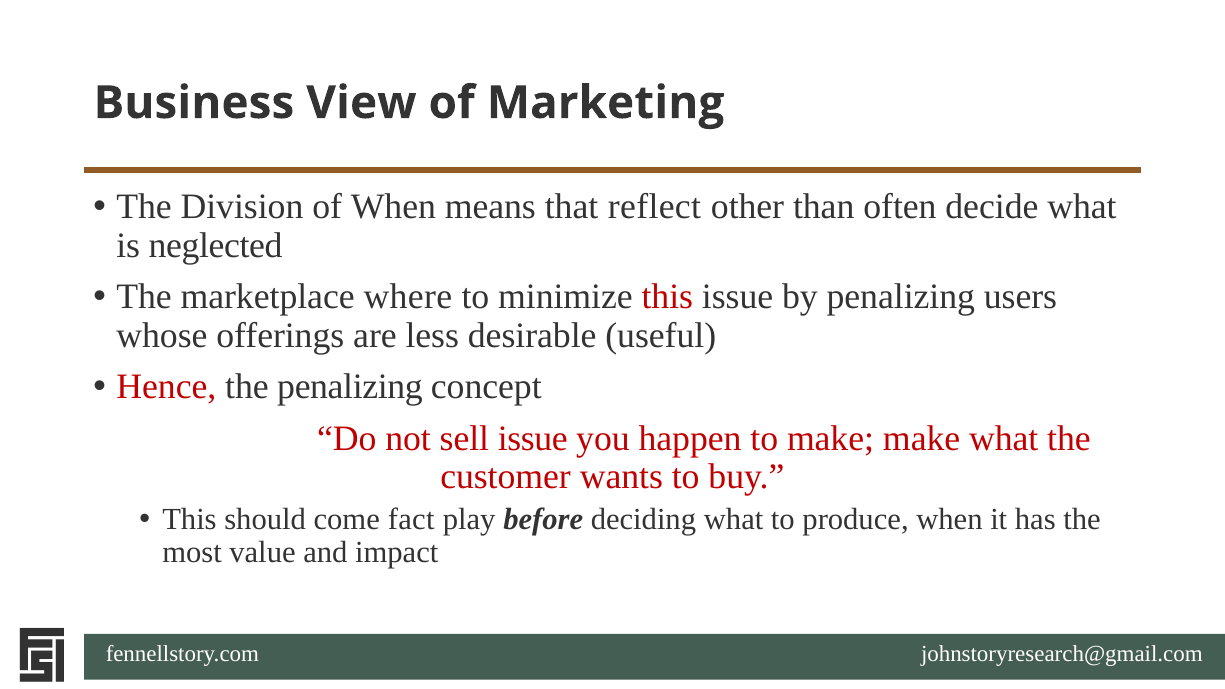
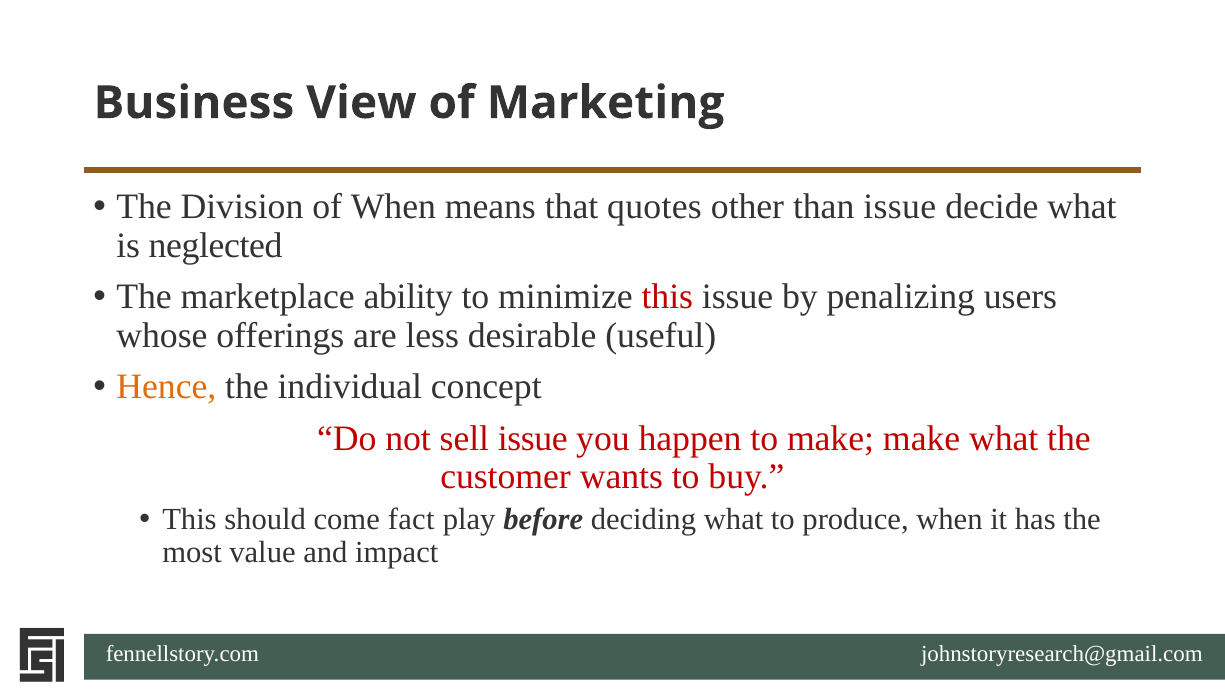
reflect: reflect -> quotes
than often: often -> issue
where: where -> ability
Hence colour: red -> orange
the penalizing: penalizing -> individual
